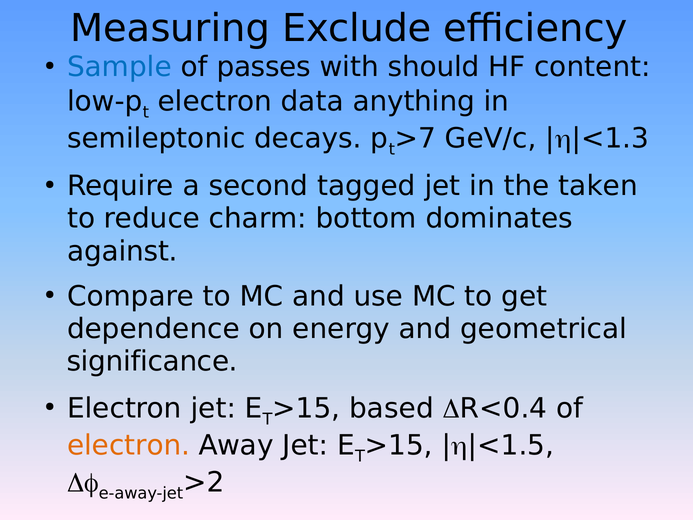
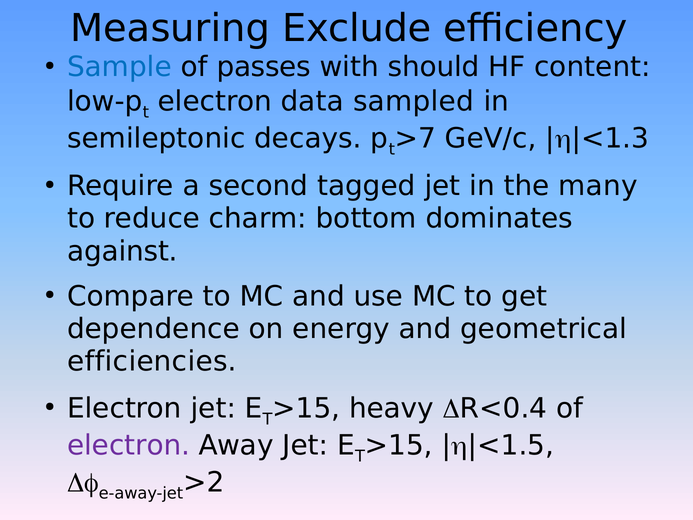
anything: anything -> sampled
taken: taken -> many
significance: significance -> efficiencies
based: based -> heavy
electron at (129, 445) colour: orange -> purple
